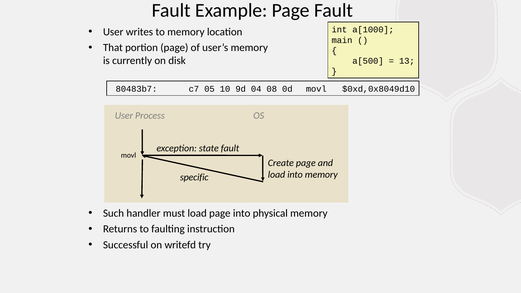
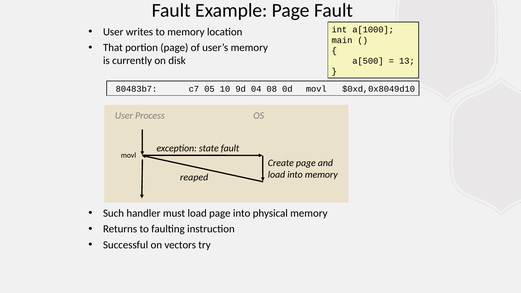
specific: specific -> reaped
writefd: writefd -> vectors
